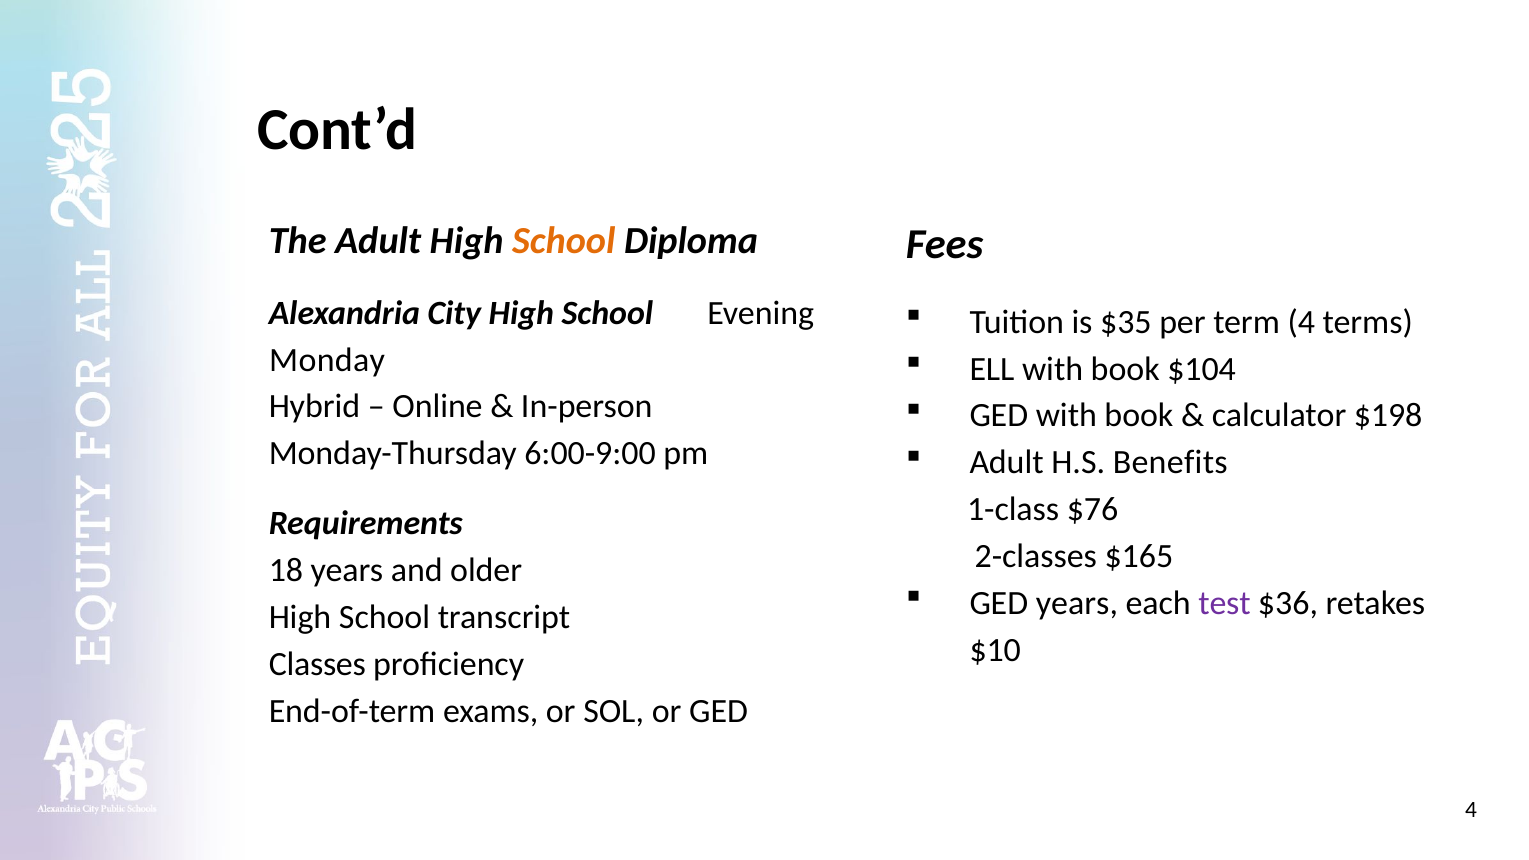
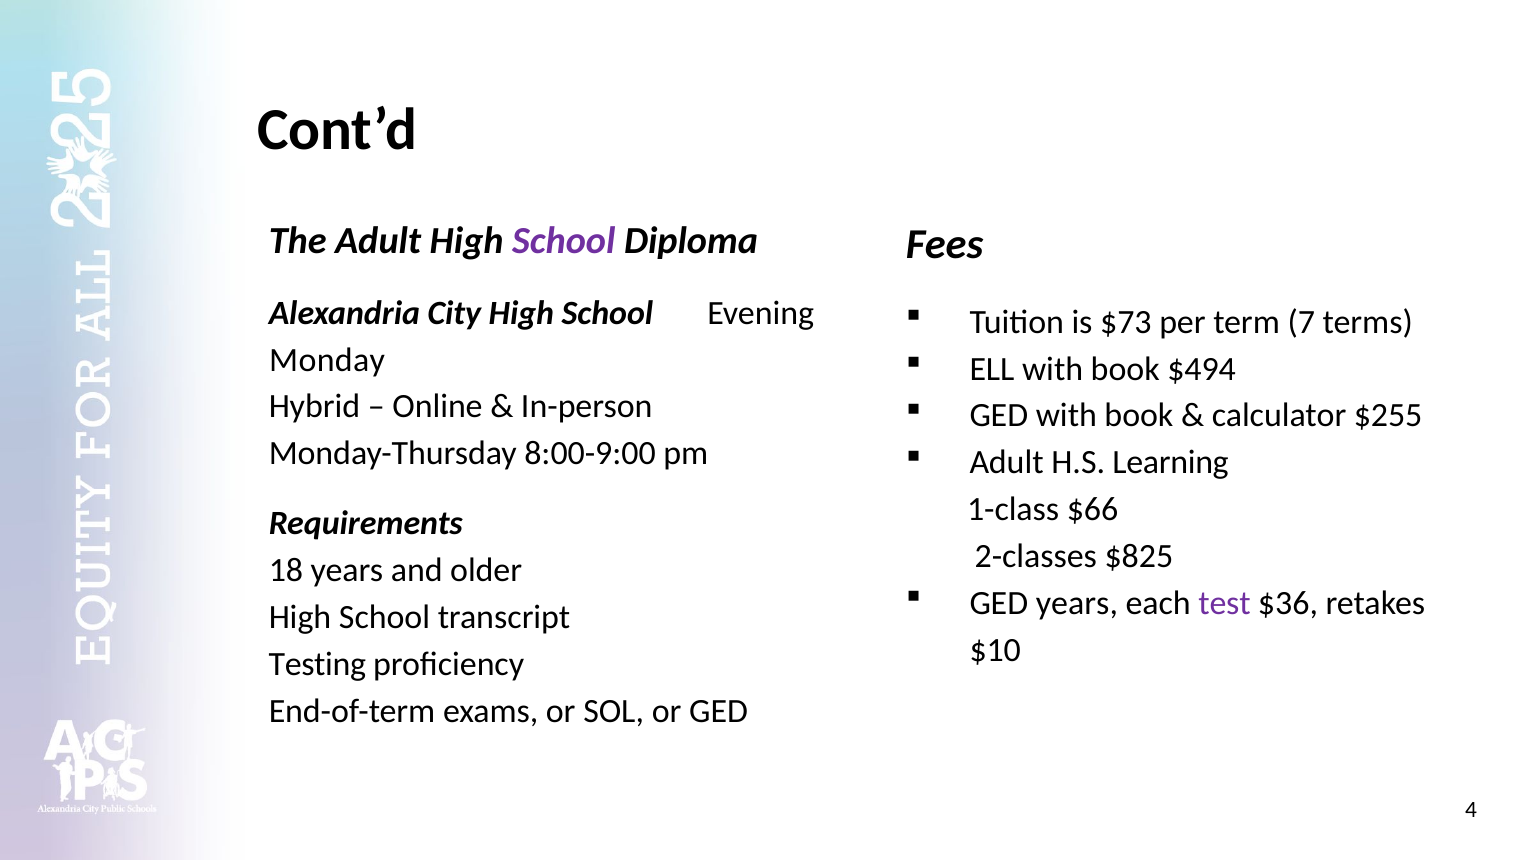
School at (564, 241) colour: orange -> purple
$35: $35 -> $73
term 4: 4 -> 7
$104: $104 -> $494
$198: $198 -> $255
6:00-9:00: 6:00-9:00 -> 8:00-9:00
Benefits: Benefits -> Learning
$76: $76 -> $66
$165: $165 -> $825
Classes: Classes -> Testing
